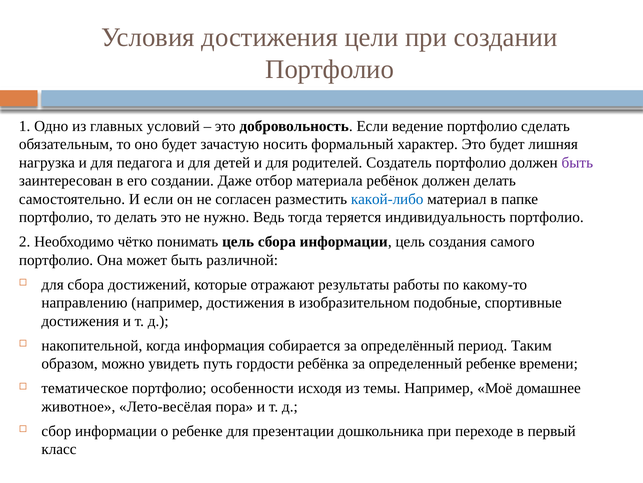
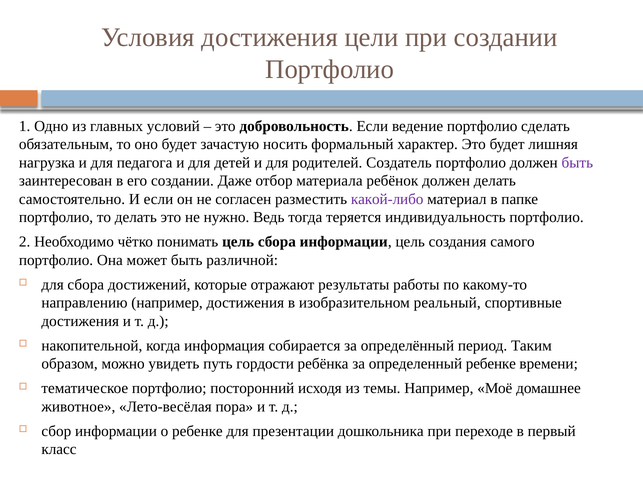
какой-либо colour: blue -> purple
подобные: подобные -> реальный
особенности: особенности -> посторонний
